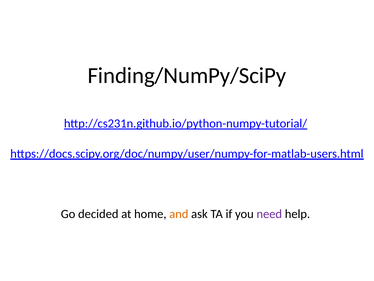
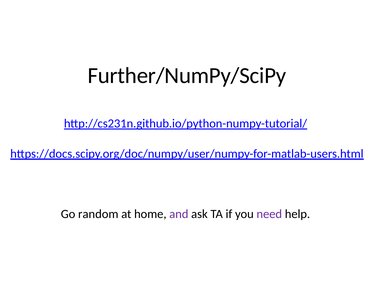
Finding/NumPy/SciPy: Finding/NumPy/SciPy -> Further/NumPy/SciPy
decided: decided -> random
and colour: orange -> purple
